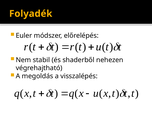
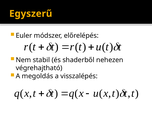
Folyadék: Folyadék -> Egyszerű
